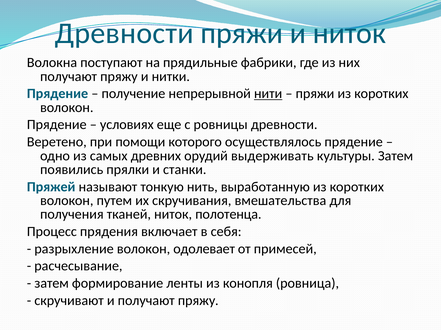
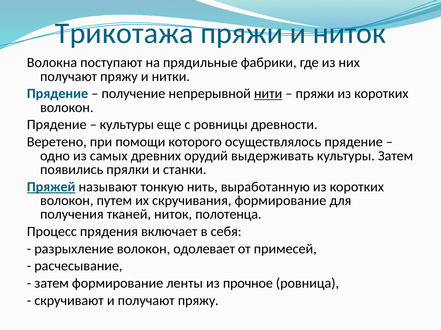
Древности at (124, 33): Древности -> Трикотажа
условиях at (127, 125): условиях -> культуры
Пряжей underline: none -> present
скручивания вмешательства: вмешательства -> формирование
конопля: конопля -> прочное
